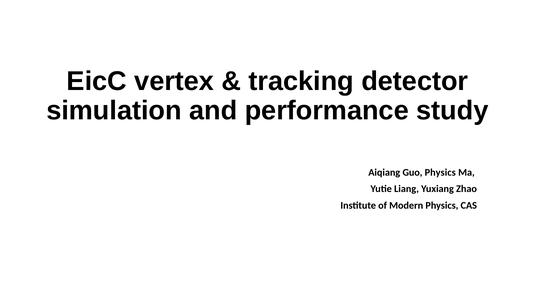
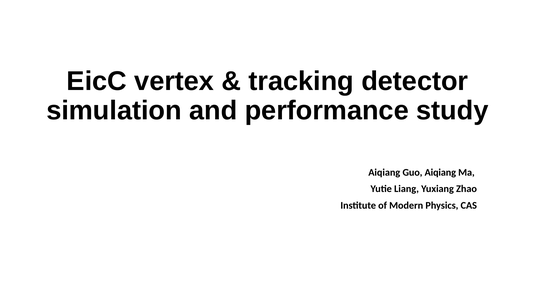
Guo Physics: Physics -> Aiqiang
